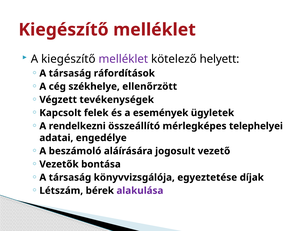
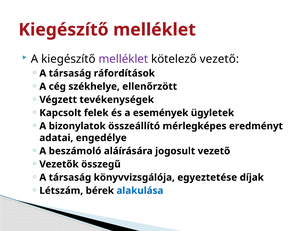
kötelező helyett: helyett -> vezető
rendelkezni: rendelkezni -> bizonylatok
telephelyei: telephelyei -> eredményt
bontása: bontása -> összegű
alakulása colour: purple -> blue
